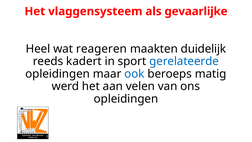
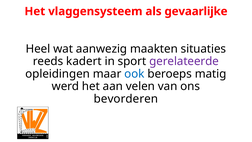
reageren: reageren -> aanwezig
duidelijk: duidelijk -> situaties
gerelateerde colour: blue -> purple
opleidingen at (126, 99): opleidingen -> bevorderen
